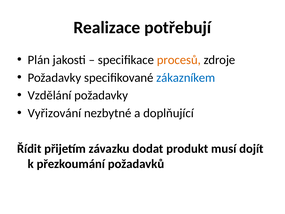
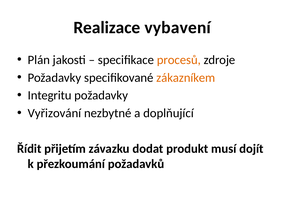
potřebují: potřebují -> vybavení
zákazníkem colour: blue -> orange
Vzdělání: Vzdělání -> Integritu
